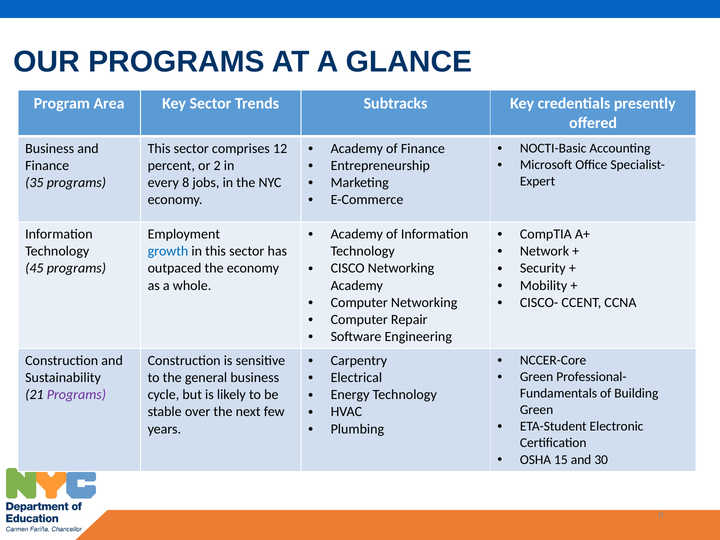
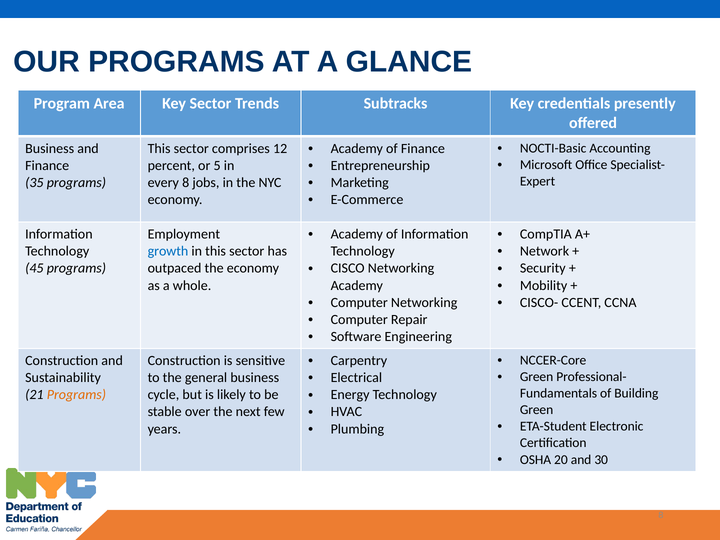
2: 2 -> 5
Programs at (76, 395) colour: purple -> orange
15: 15 -> 20
